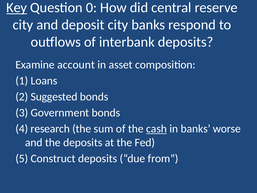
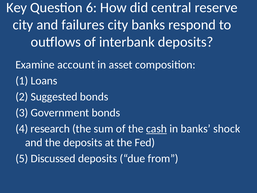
Key underline: present -> none
0: 0 -> 6
deposit: deposit -> failures
worse: worse -> shock
Construct: Construct -> Discussed
